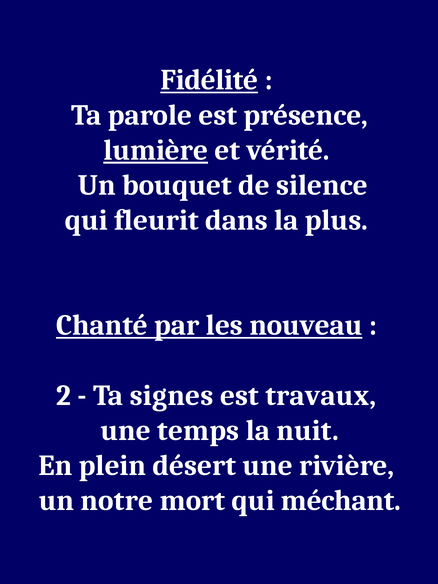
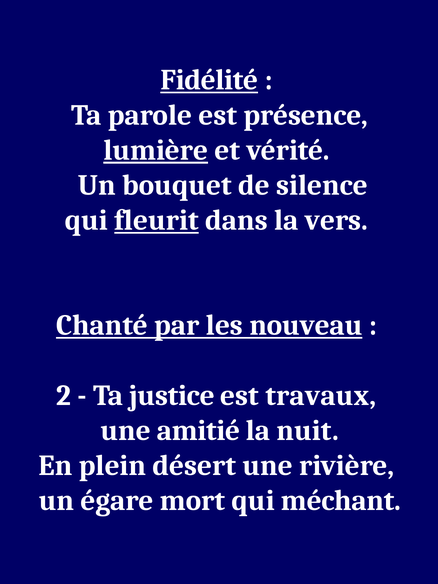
fleurit underline: none -> present
plus: plus -> vers
signes: signes -> justice
temps: temps -> amitié
notre: notre -> égare
